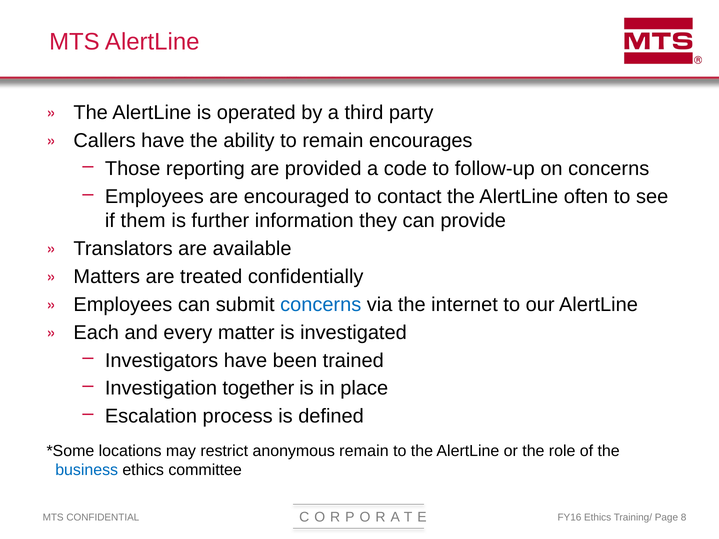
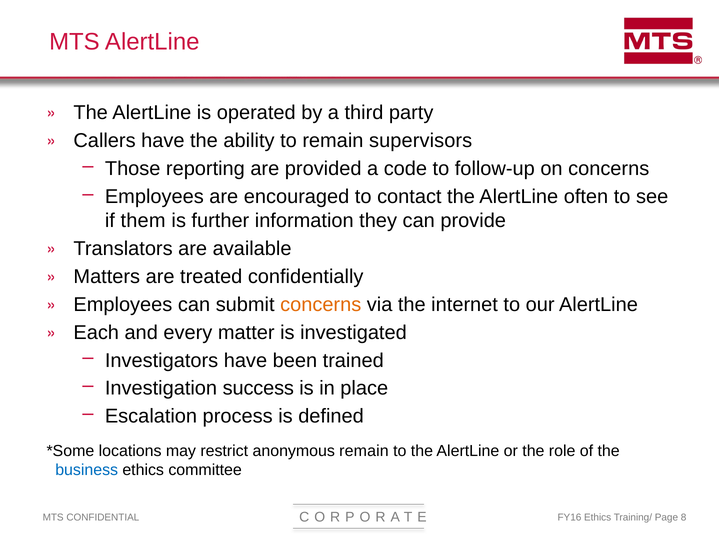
encourages: encourages -> supervisors
concerns at (321, 305) colour: blue -> orange
together: together -> success
